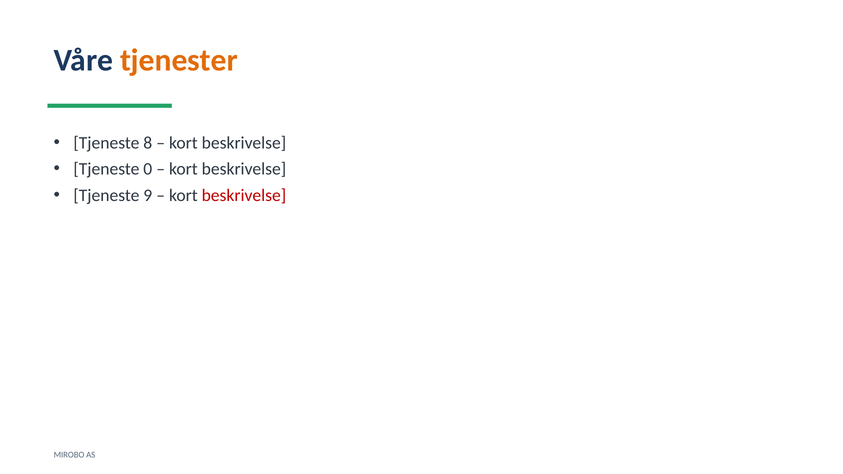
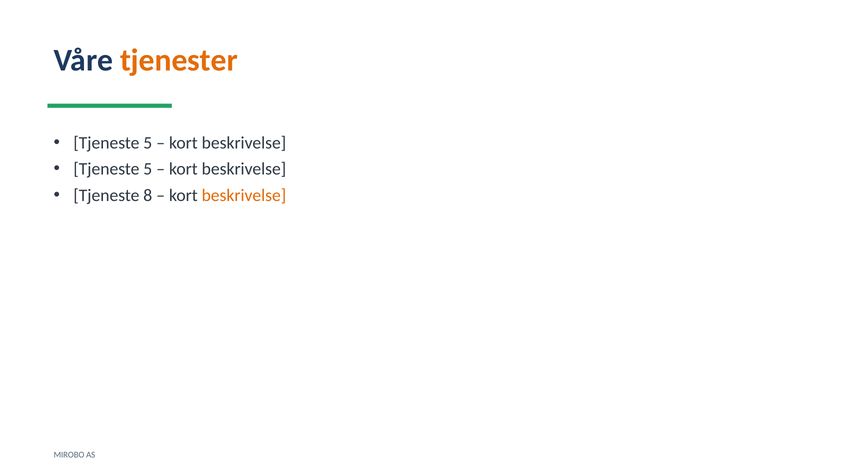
8 at (148, 143): 8 -> 5
0 at (148, 169): 0 -> 5
9: 9 -> 8
beskrivelse at (244, 195) colour: red -> orange
